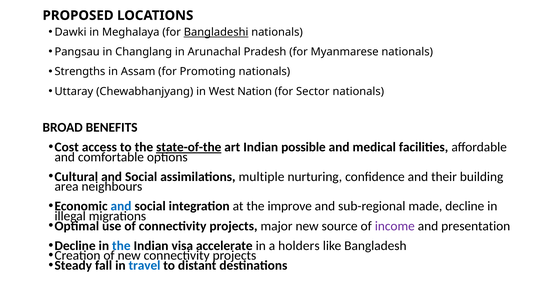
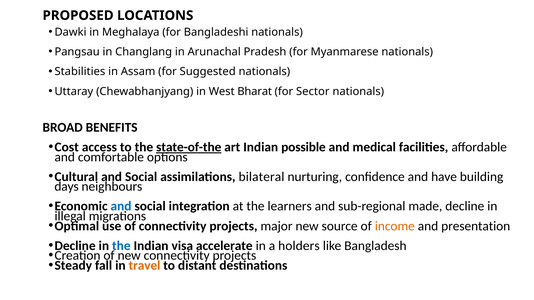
Bangladeshi underline: present -> none
Strengths: Strengths -> Stabilities
Promoting: Promoting -> Suggested
Nation: Nation -> Bharat
multiple: multiple -> bilateral
their: their -> have
area: area -> days
improve: improve -> learners
income colour: purple -> orange
travel colour: blue -> orange
